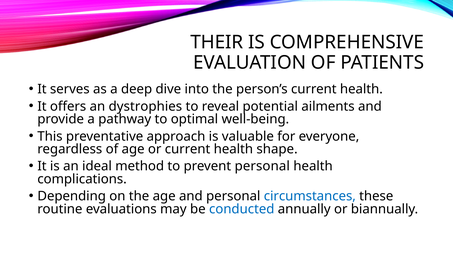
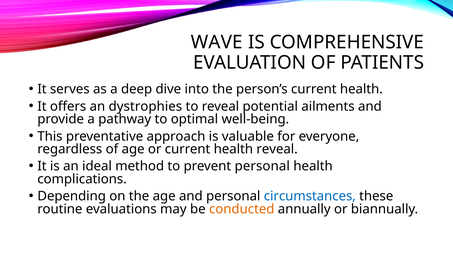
THEIR: THEIR -> WAVE
health shape: shape -> reveal
conducted colour: blue -> orange
